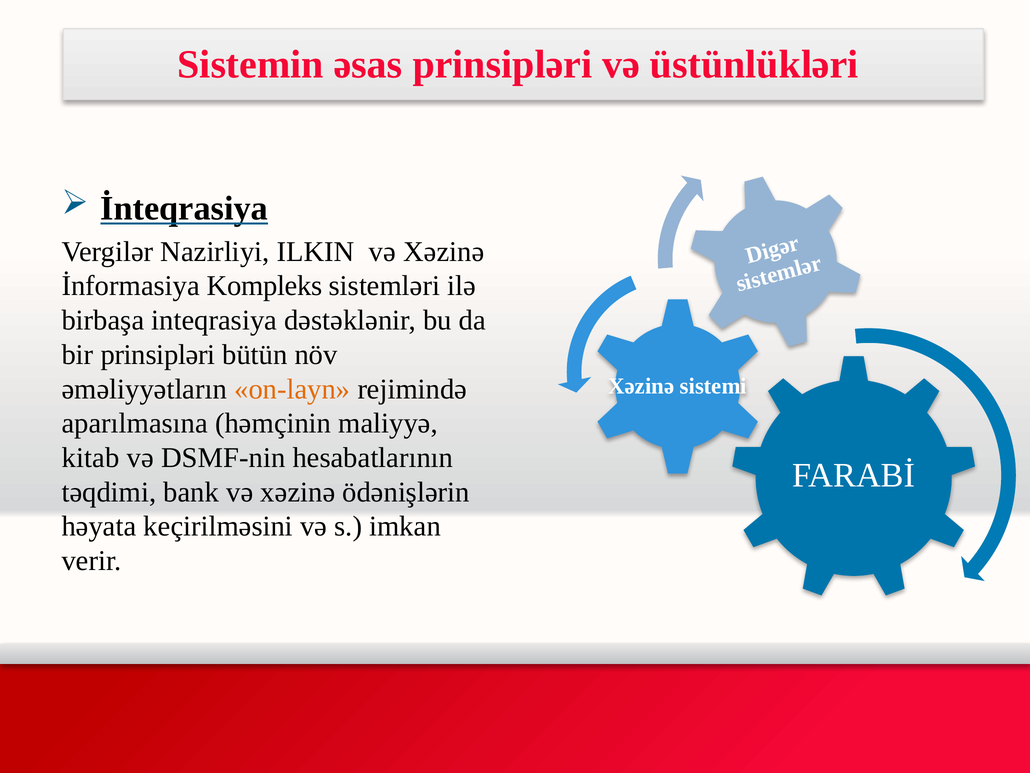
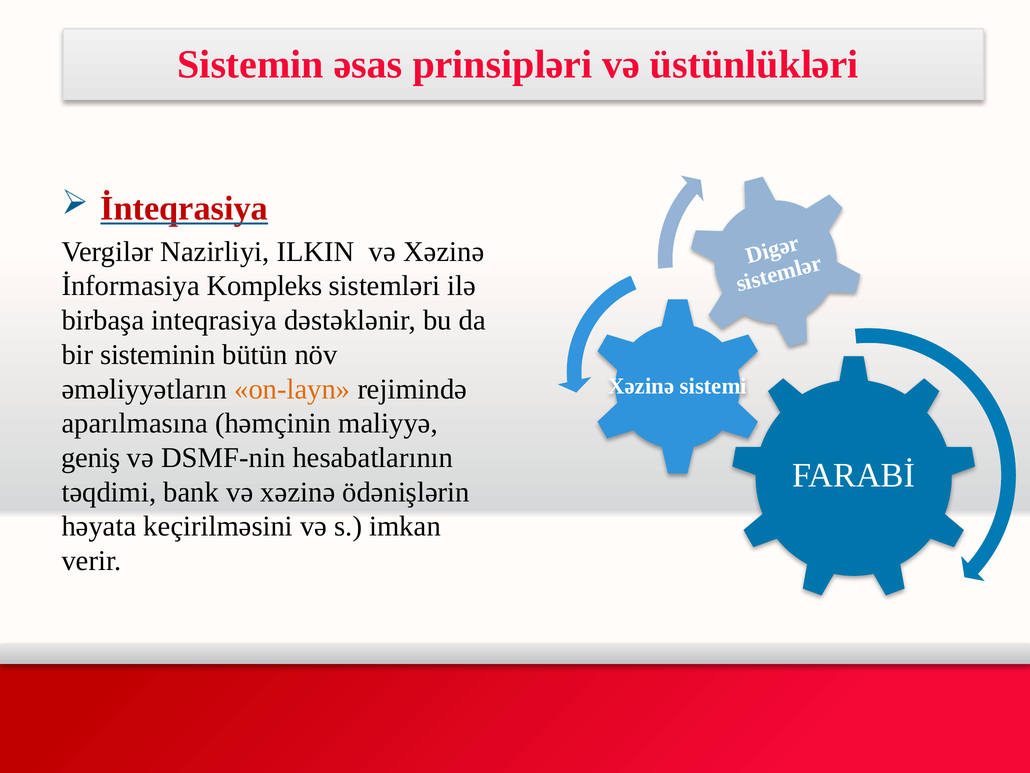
İnteqrasiya colour: black -> red
bir prinsipləri: prinsipləri -> sisteminin
kitab: kitab -> geniş
